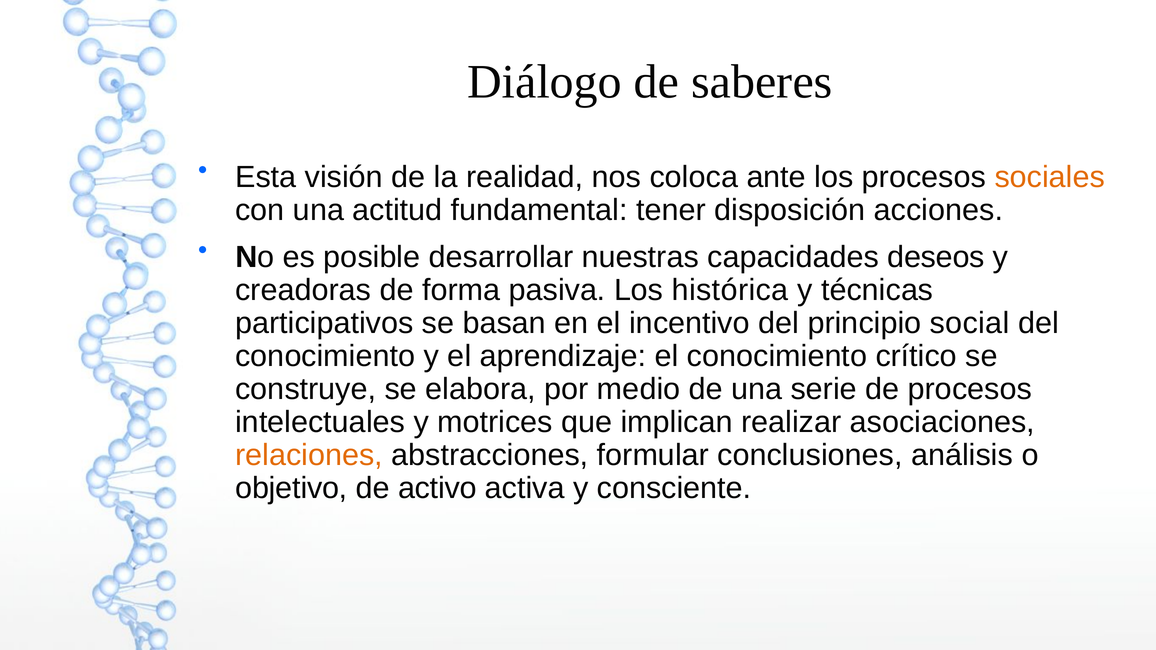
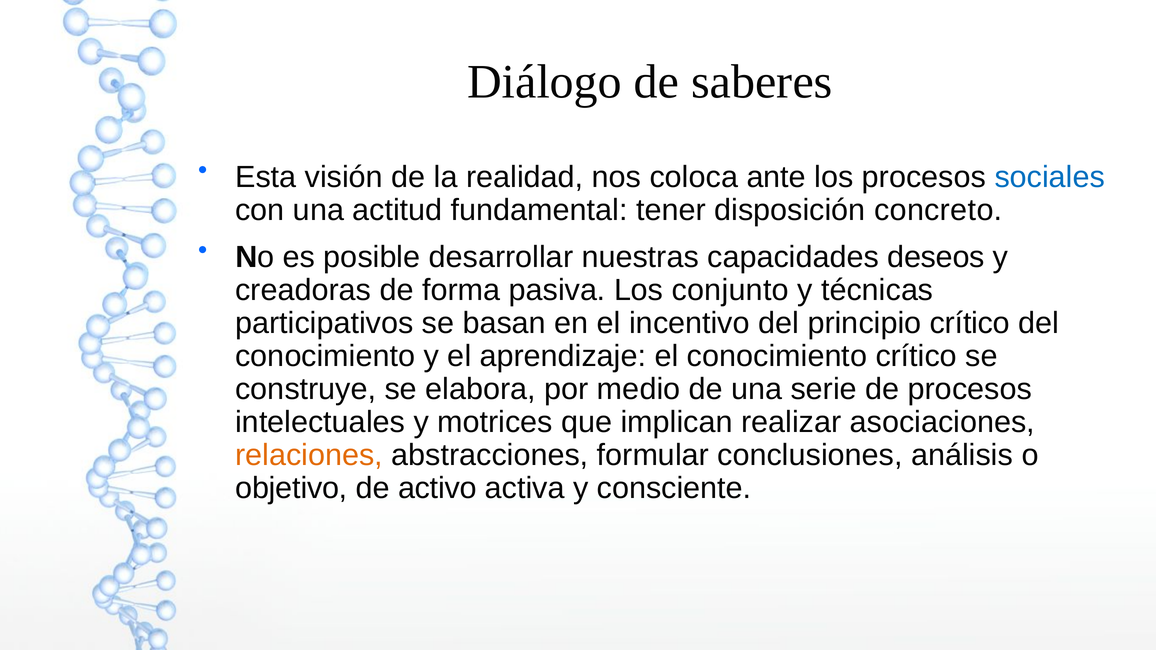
sociales colour: orange -> blue
acciones: acciones -> concreto
histórica: histórica -> conjunto
principio social: social -> crítico
